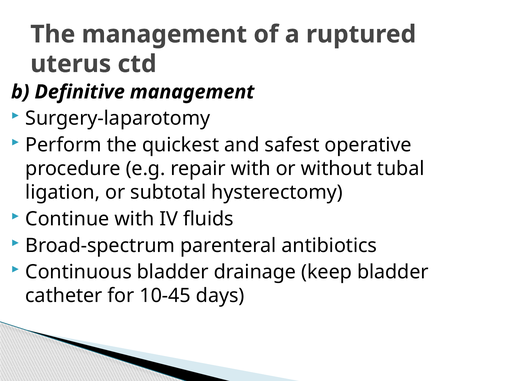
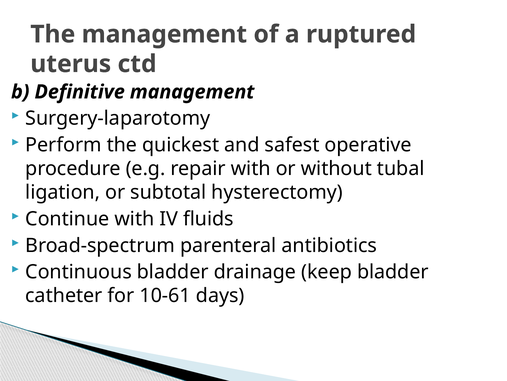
10-45: 10-45 -> 10-61
